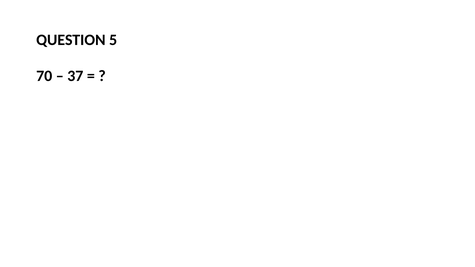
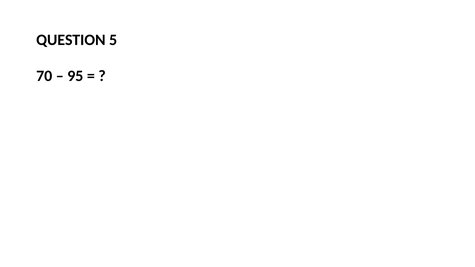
37: 37 -> 95
